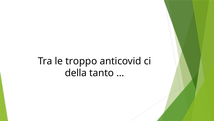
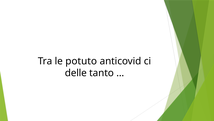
troppo: troppo -> potuto
della: della -> delle
